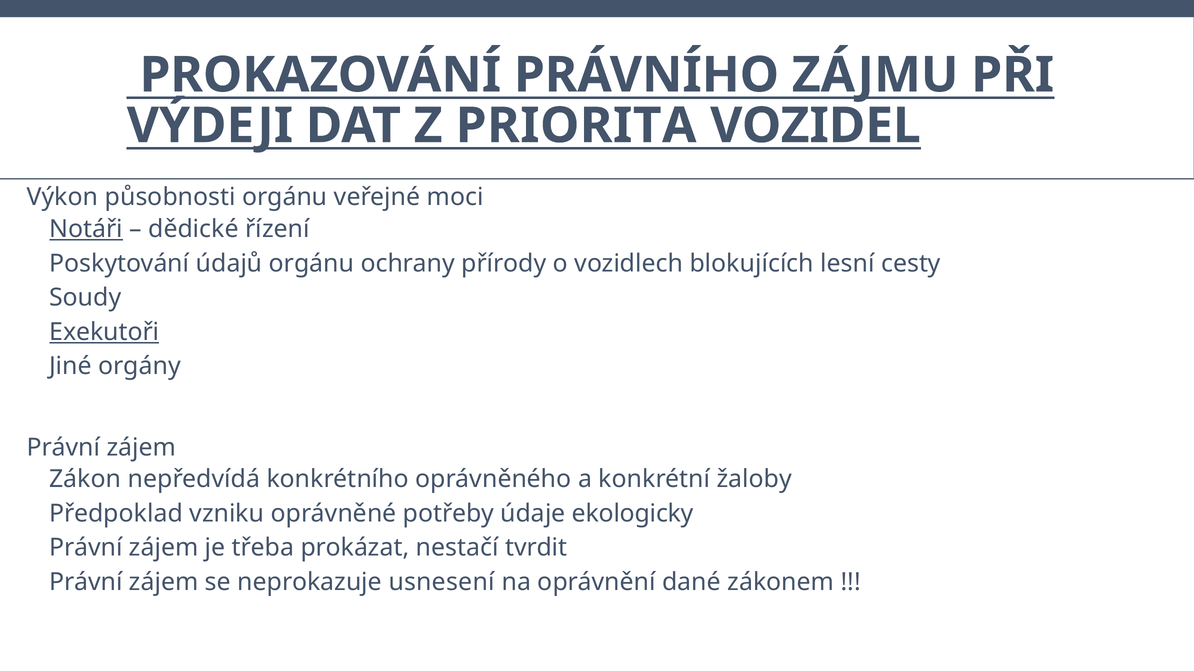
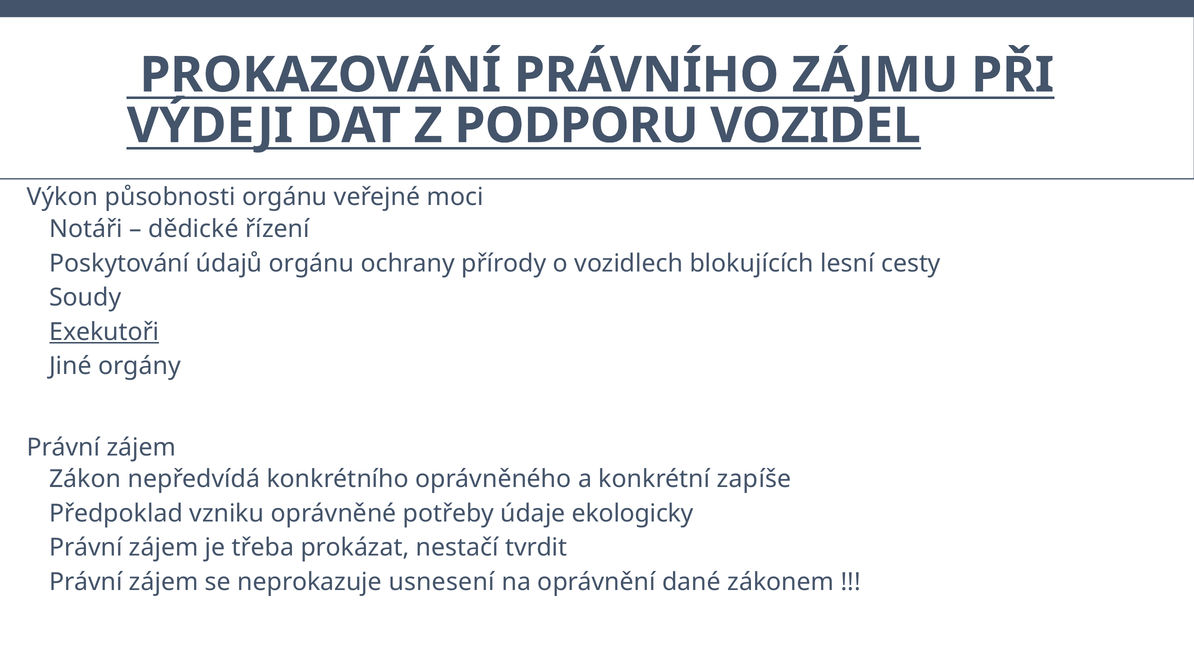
PRIORITA: PRIORITA -> PODPORU
Notáři underline: present -> none
žaloby: žaloby -> zapíše
